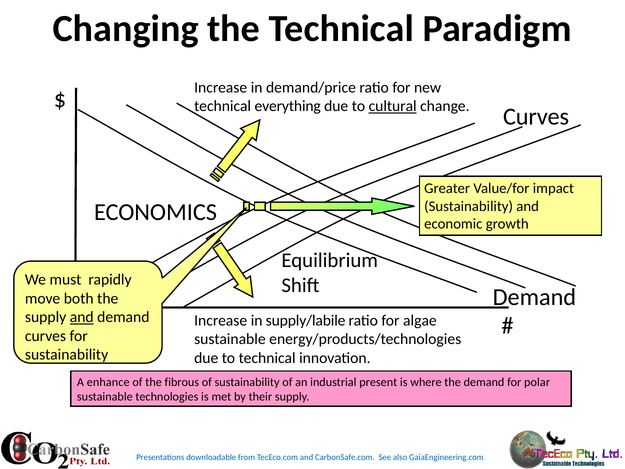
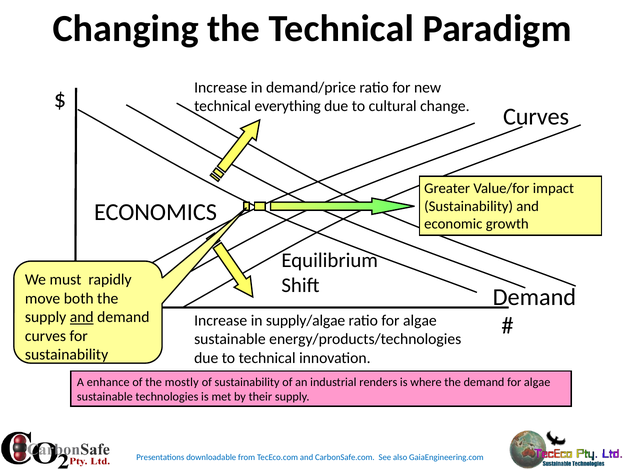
cultural underline: present -> none
supply/labile: supply/labile -> supply/algae
fibrous: fibrous -> mostly
present: present -> renders
demand for polar: polar -> algae
